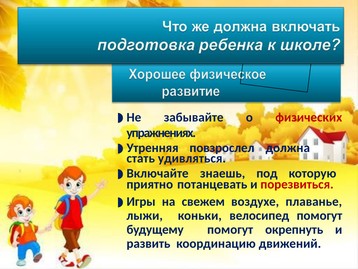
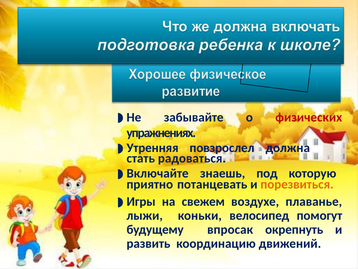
удивляться: удивляться -> радоваться
порезвиться colour: red -> orange
будущему помогут: помогут -> впросак
